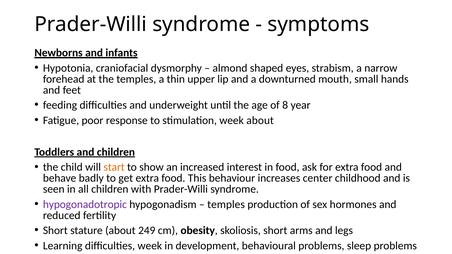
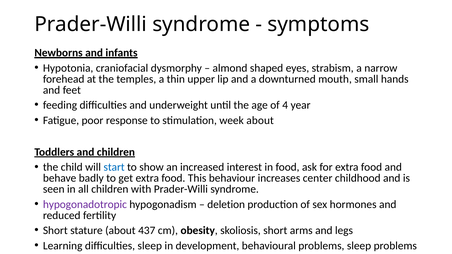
8: 8 -> 4
start colour: orange -> blue
temples at (226, 205): temples -> deletion
249: 249 -> 437
difficulties week: week -> sleep
